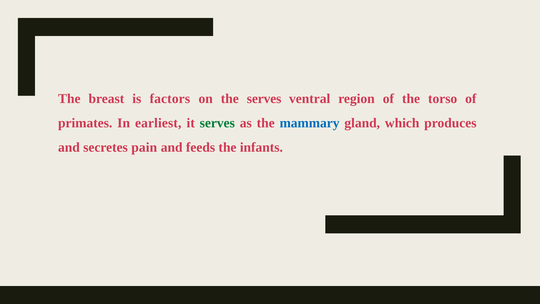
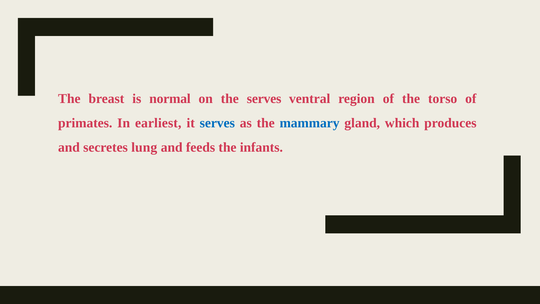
factors: factors -> normal
serves at (217, 123) colour: green -> blue
pain: pain -> lung
